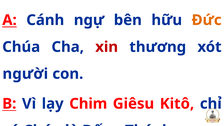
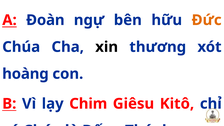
Cánh: Cánh -> Đoàn
xin colour: red -> black
người: người -> hoàng
